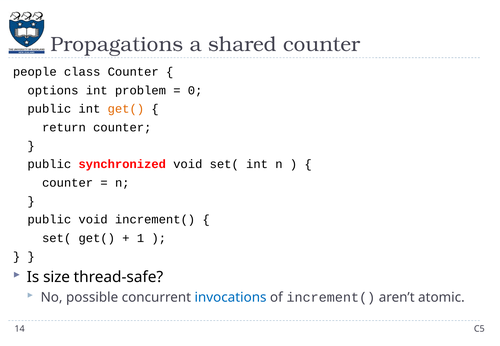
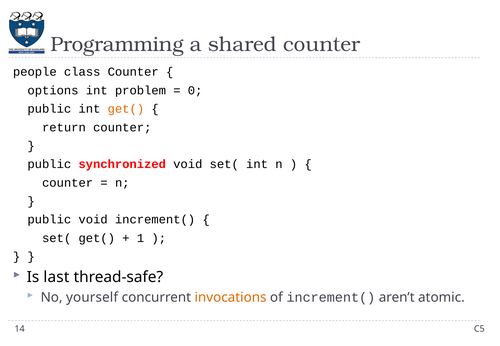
Propagations: Propagations -> Programming
size: size -> last
possible: possible -> yourself
invocations colour: blue -> orange
